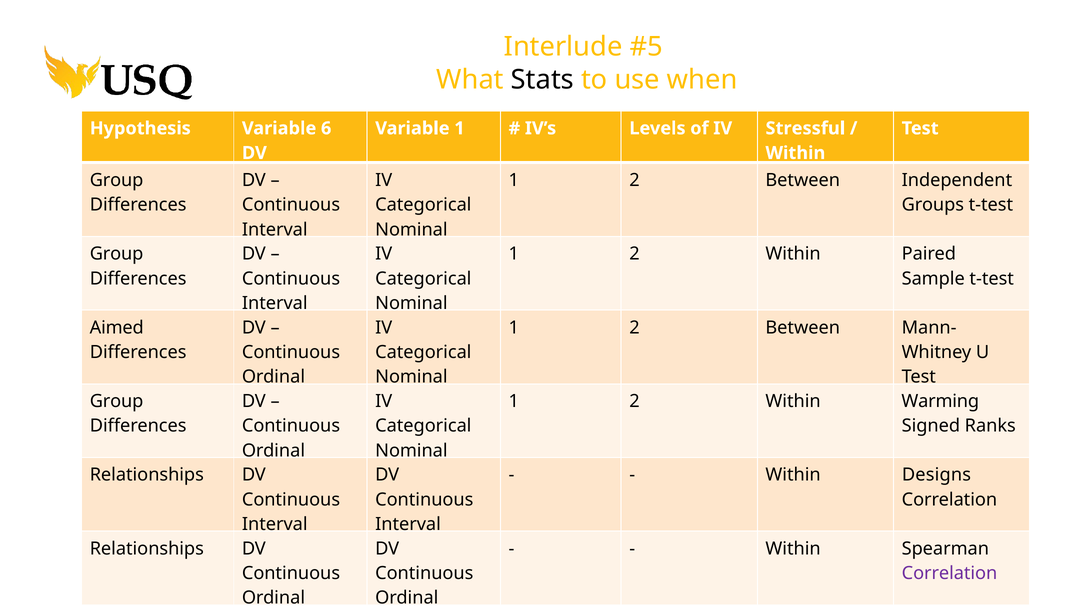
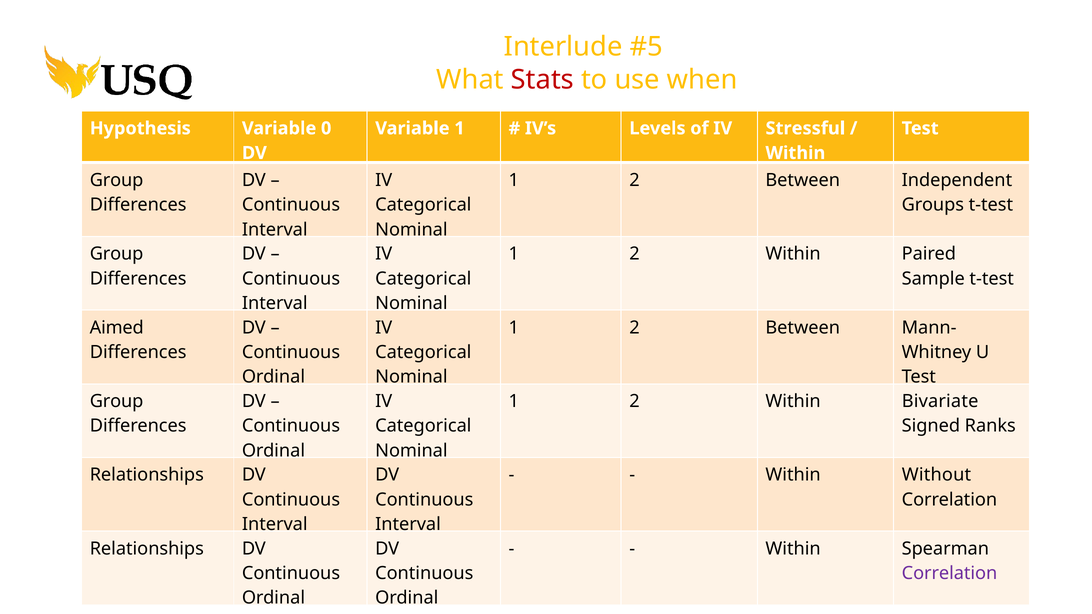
Stats colour: black -> red
6: 6 -> 0
Warming: Warming -> Bivariate
Designs: Designs -> Without
